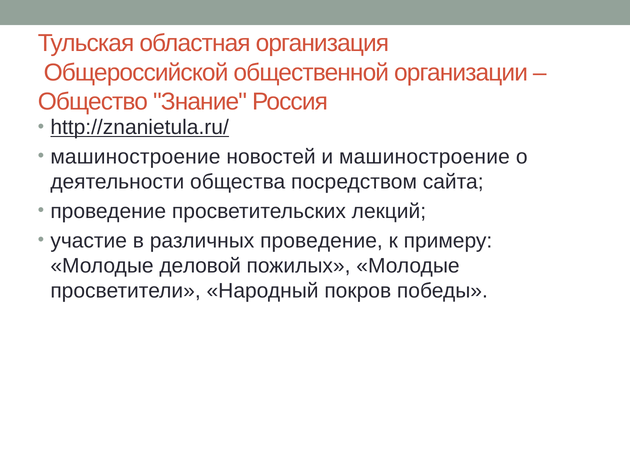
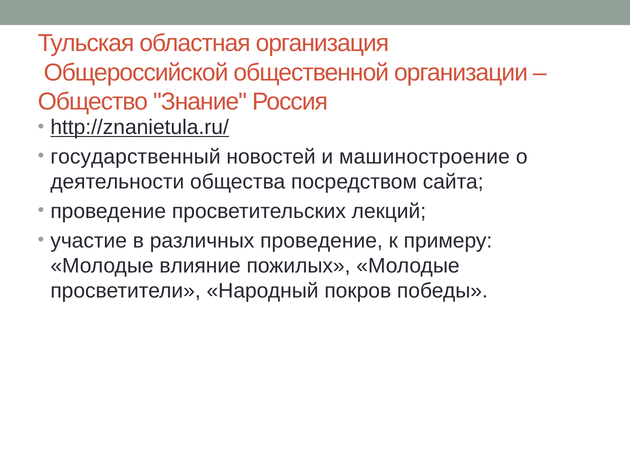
машиностроение at (135, 157): машиностроение -> государственный
деловой: деловой -> влияние
